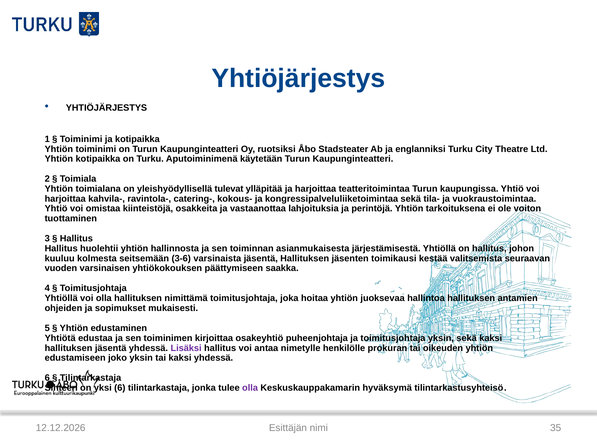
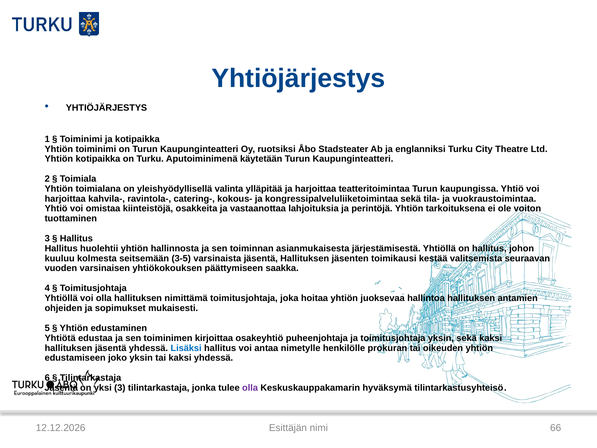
tulevat: tulevat -> valinta
3-6: 3-6 -> 3-5
Lisäksi colour: purple -> blue
Sihteeri at (61, 388): Sihteeri -> Jäsentä
yksi 6: 6 -> 3
35: 35 -> 66
